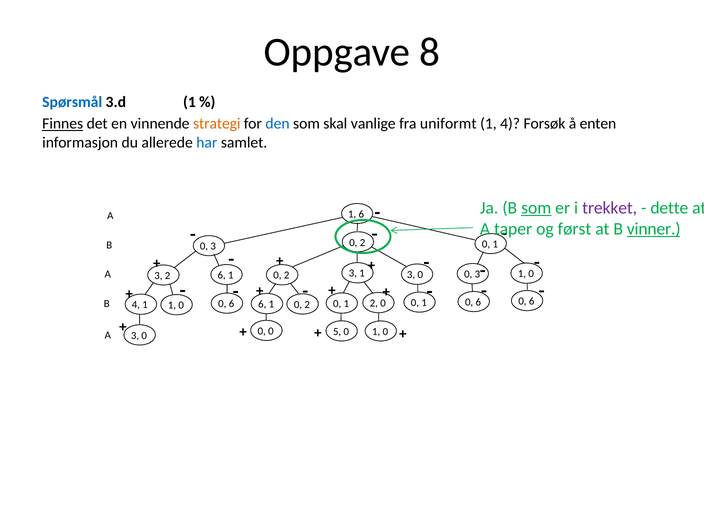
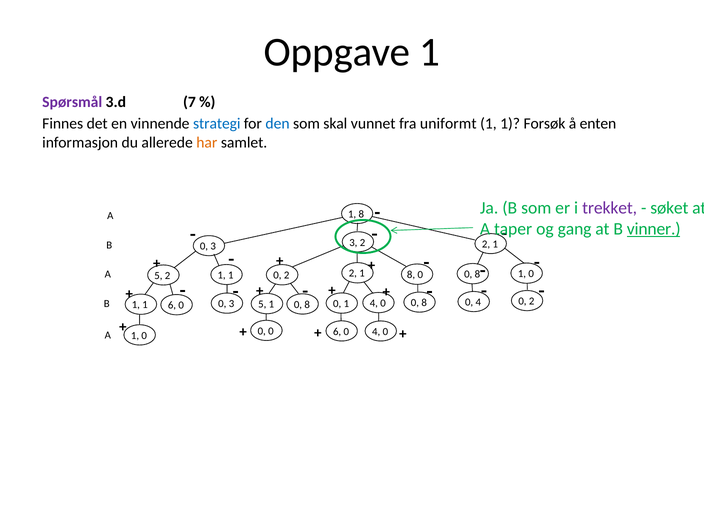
Oppgave 8: 8 -> 1
Spørsmål colour: blue -> purple
3.d 1: 1 -> 7
Finnes underline: present -> none
strategi colour: orange -> blue
vanlige: vanlige -> vunnet
4 at (510, 124): 4 -> 1
har colour: blue -> orange
som at (536, 208) underline: present -> none
dette: dette -> søket
6 at (361, 214): 6 -> 8
først: først -> gang
0 3 0: 0 -> 3
0 at (486, 244): 0 -> 2
3 at (353, 273): 3 -> 2
3 at (411, 275): 3 -> 8
3 at (477, 274): 3 -> 8
3 at (158, 276): 3 -> 5
6 at (222, 275): 6 -> 1
6 at (262, 304): 6 -> 5
1 0 2: 2 -> 8
1 2: 2 -> 4
1 at (424, 303): 1 -> 8
6 at (478, 302): 6 -> 4
6 at (532, 301): 6 -> 2
4 at (136, 305): 4 -> 1
1 1: 1 -> 6
0 0 6: 6 -> 3
0 5: 5 -> 6
1 at (376, 332): 1 -> 4
3 at (135, 335): 3 -> 1
